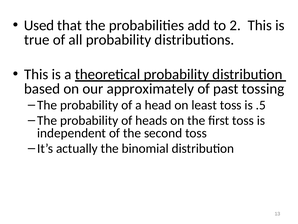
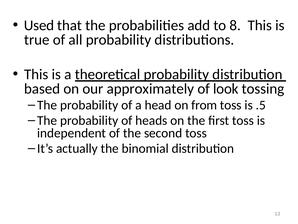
2: 2 -> 8
past: past -> look
least: least -> from
